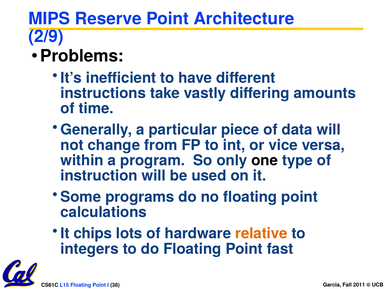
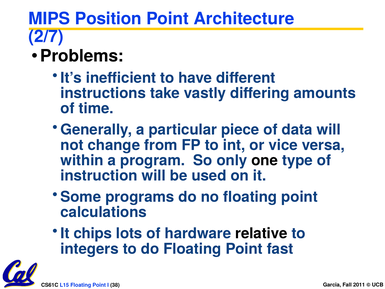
Reserve: Reserve -> Position
2/9: 2/9 -> 2/7
relative colour: orange -> black
